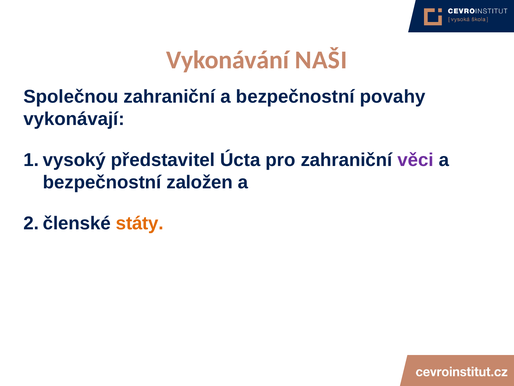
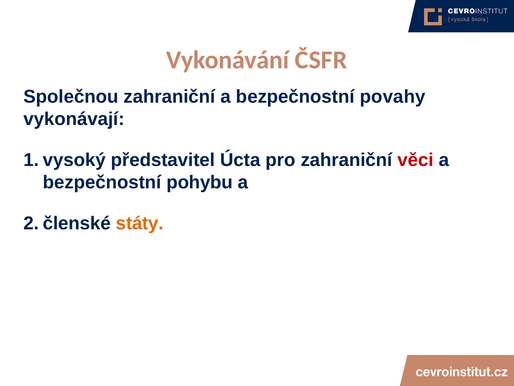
NAŠI: NAŠI -> ČSFR
věci colour: purple -> red
založen: založen -> pohybu
